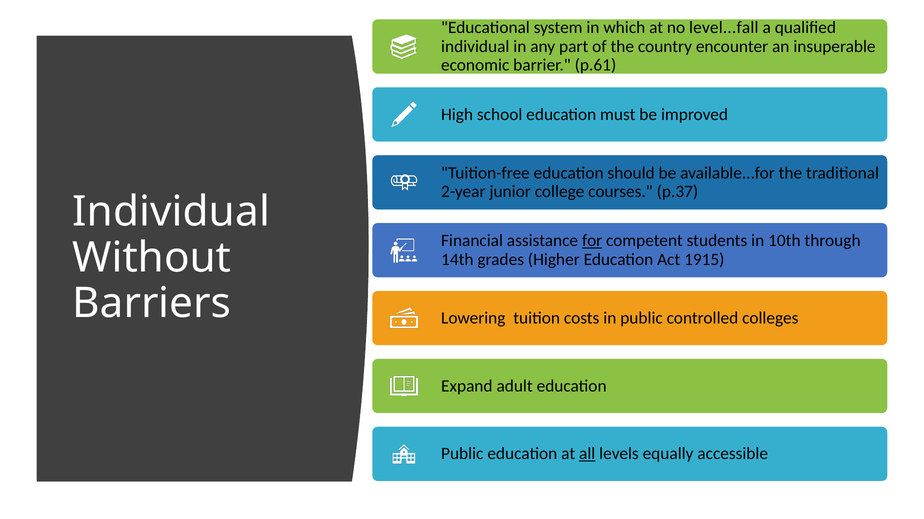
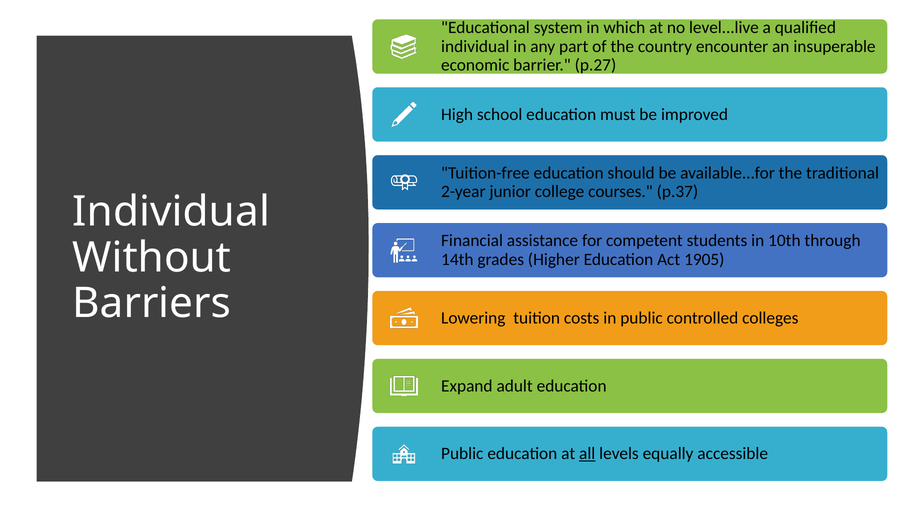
level...fall: level...fall -> level...live
p.61: p.61 -> p.27
for underline: present -> none
1915: 1915 -> 1905
